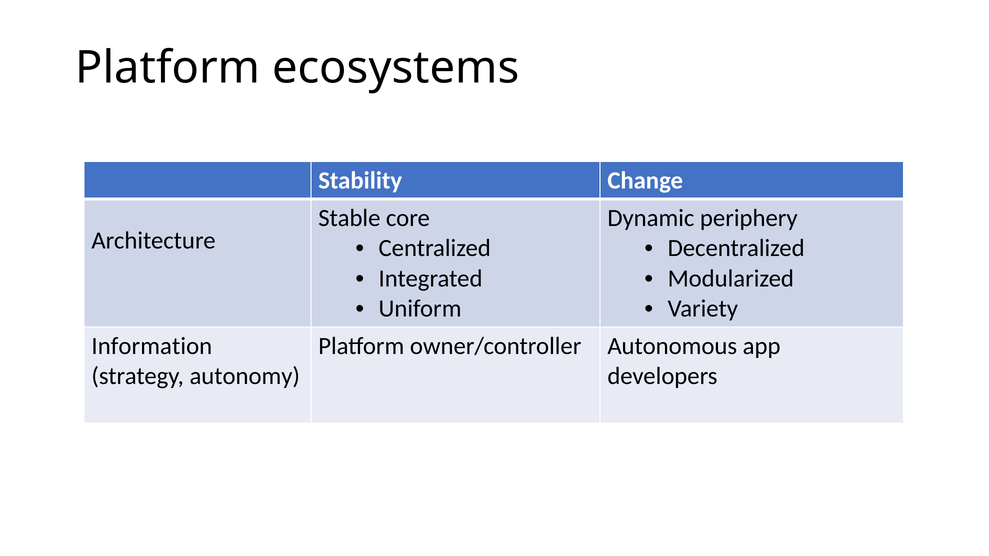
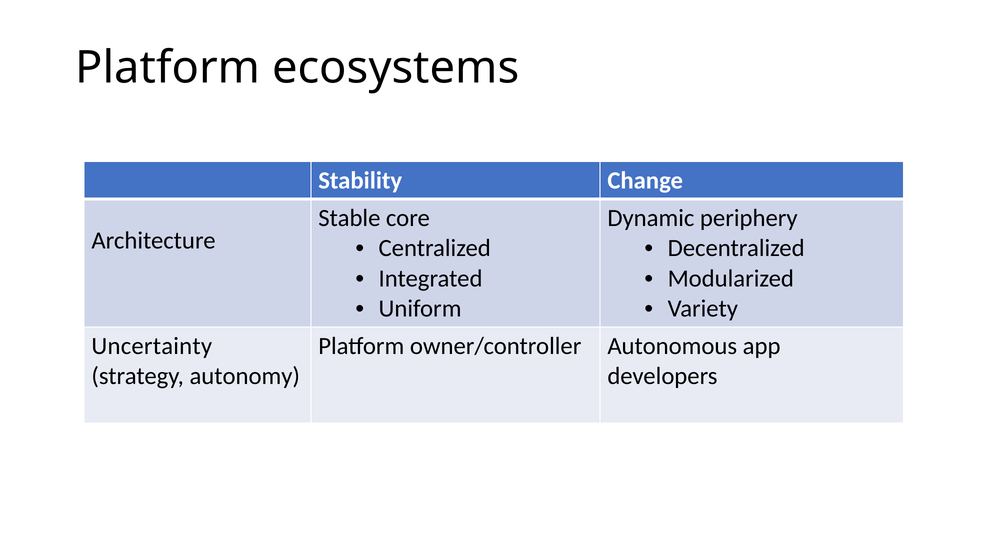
Information: Information -> Uncertainty
